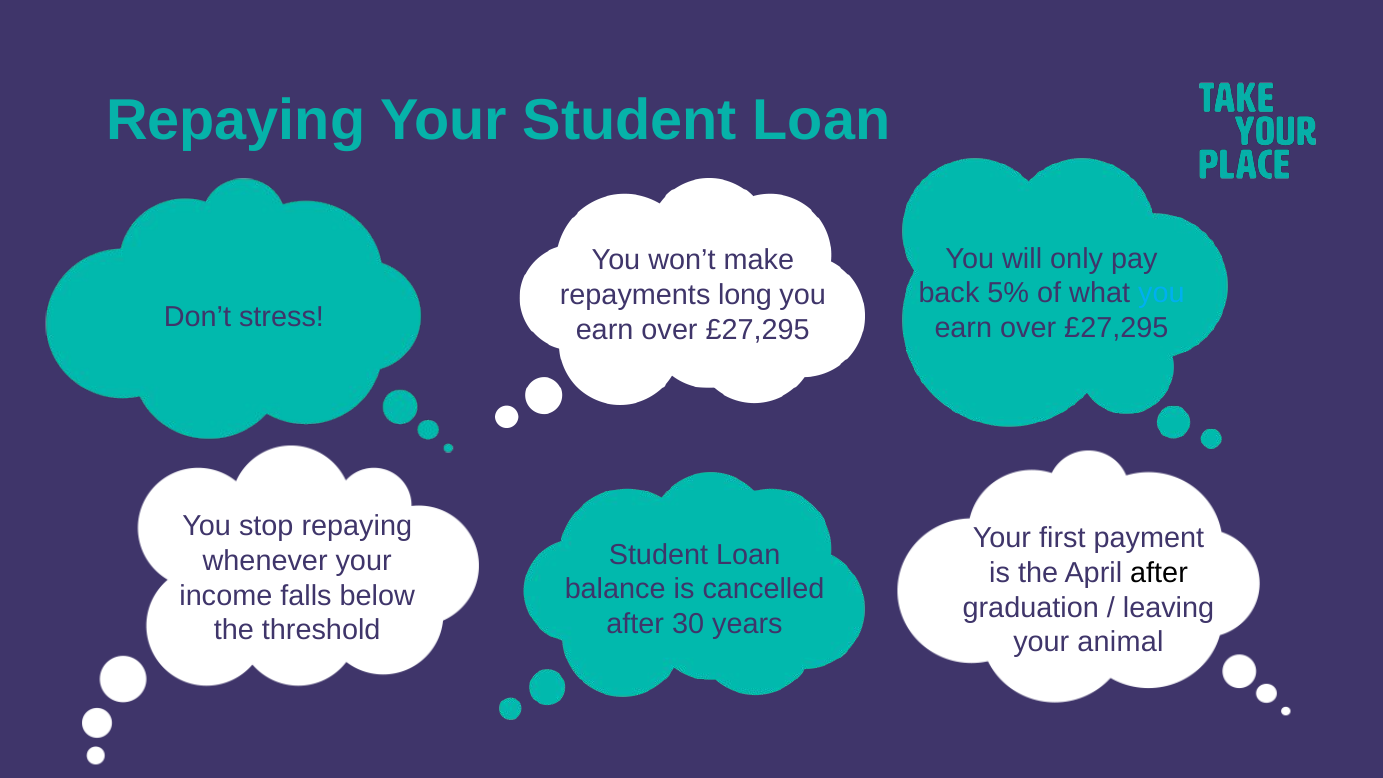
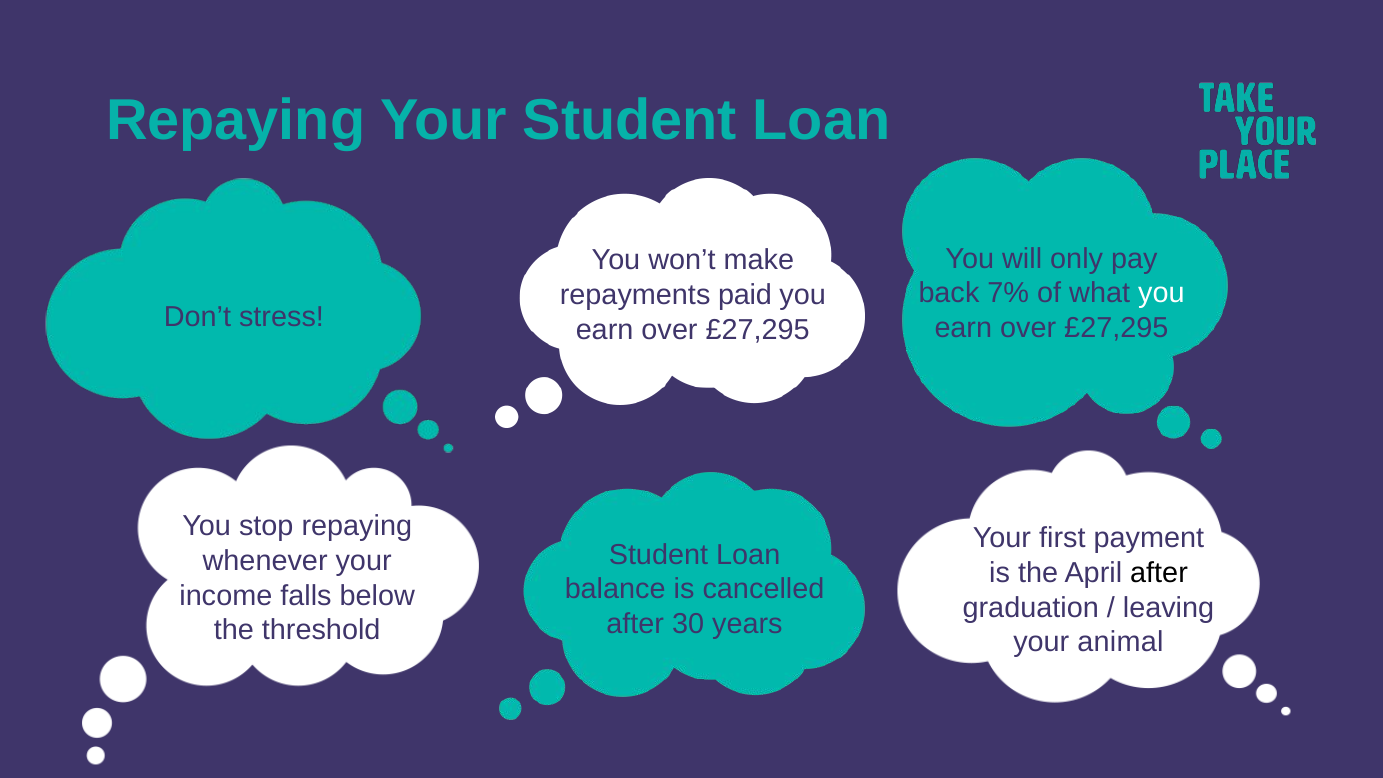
5%: 5% -> 7%
you at (1161, 293) colour: light blue -> white
long: long -> paid
